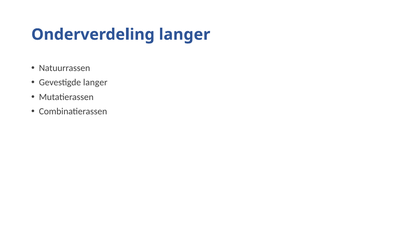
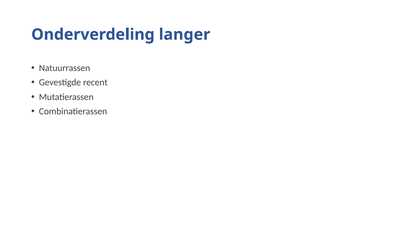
Gevestigde langer: langer -> recent
